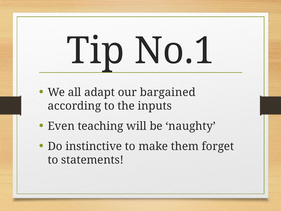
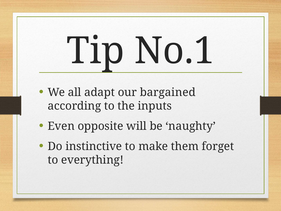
teaching: teaching -> opposite
statements: statements -> everything
